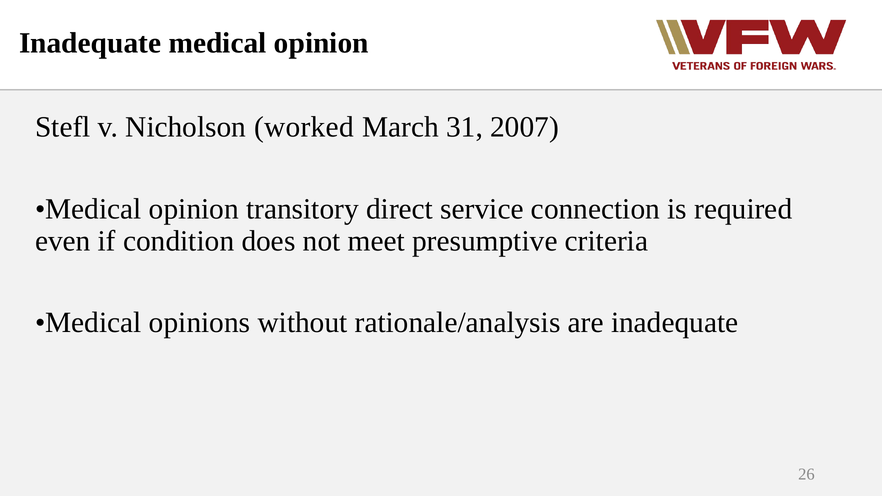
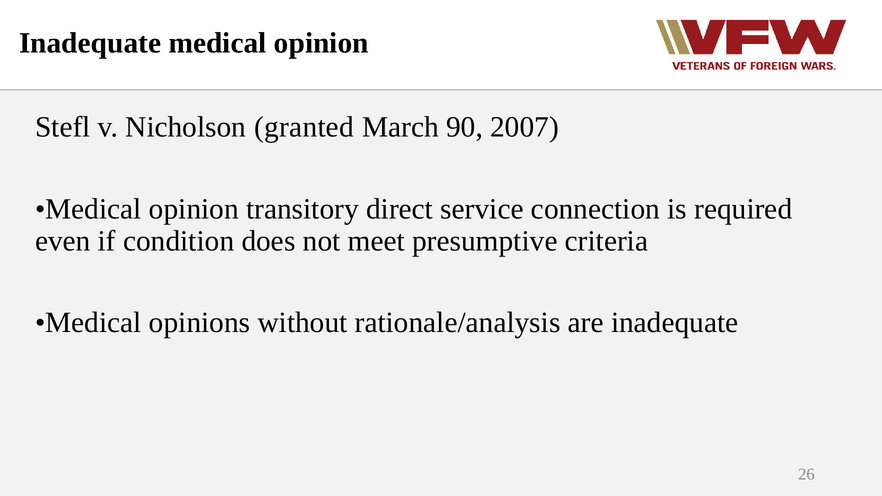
worked: worked -> granted
31: 31 -> 90
